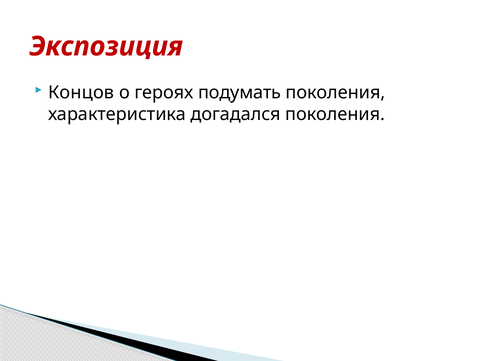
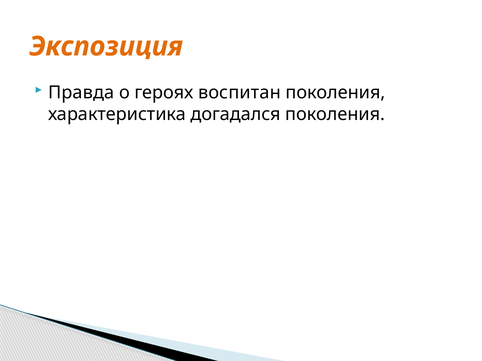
Экспозиция colour: red -> orange
Концов: Концов -> Правда
подумать: подумать -> воспитан
